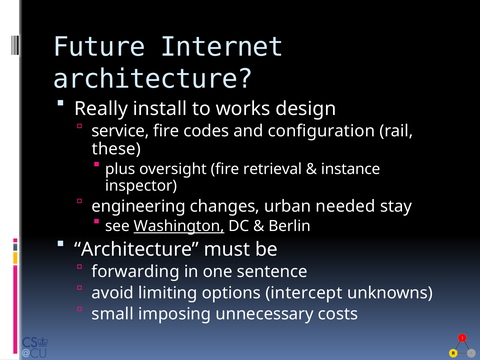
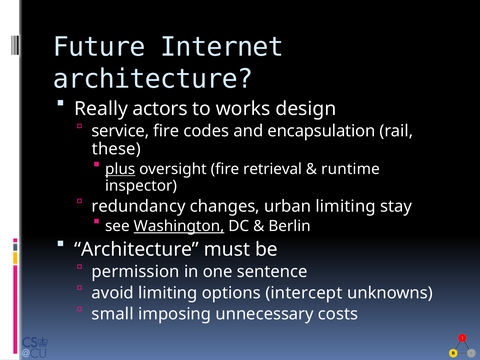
install: install -> actors
configuration: configuration -> encapsulation
plus underline: none -> present
instance: instance -> runtime
engineering: engineering -> redundancy
urban needed: needed -> limiting
forwarding: forwarding -> permission
